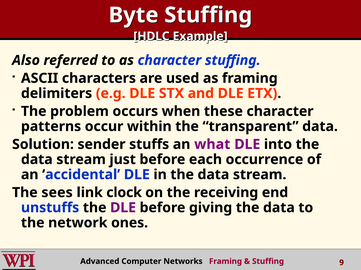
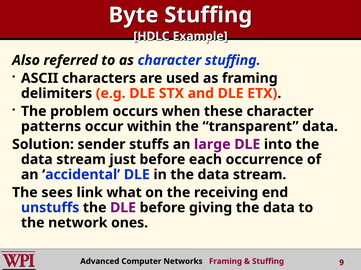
what: what -> large
clock: clock -> what
